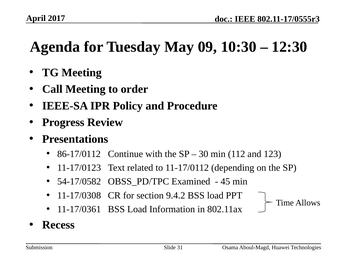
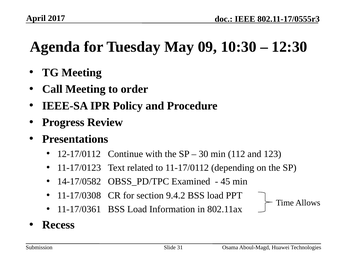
86-17/0112: 86-17/0112 -> 12-17/0112
54-17/0582: 54-17/0582 -> 14-17/0582
